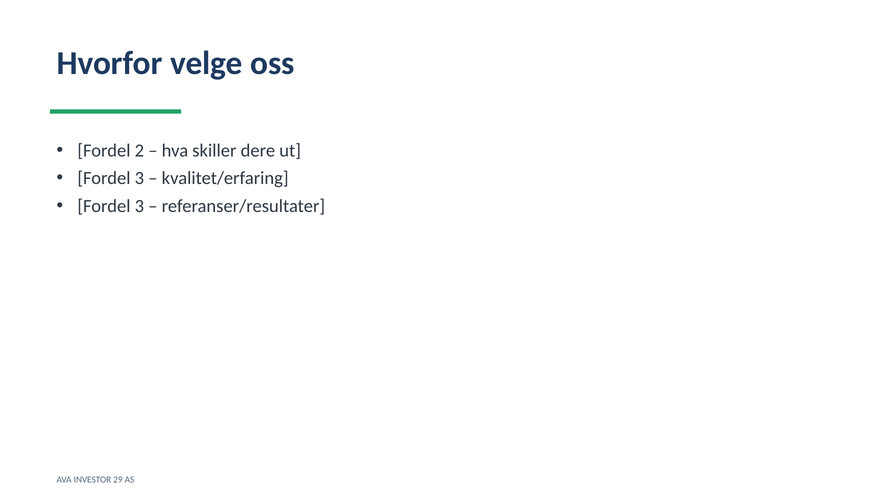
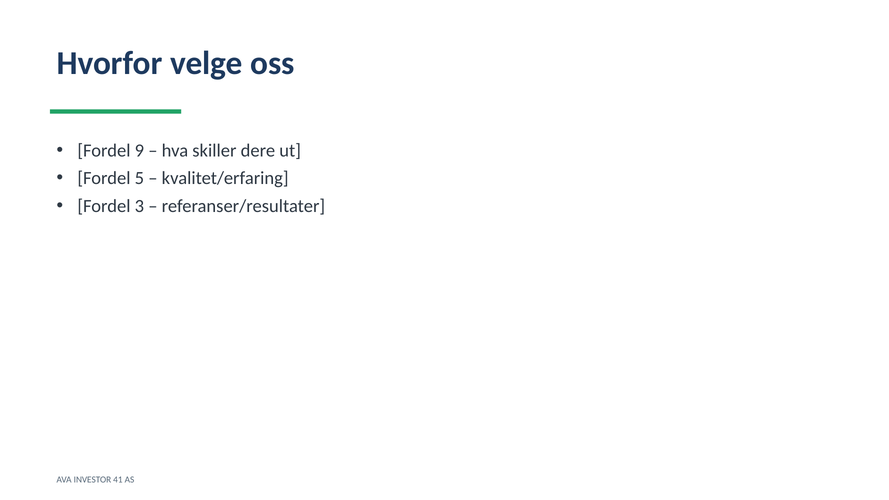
2: 2 -> 9
3 at (139, 178): 3 -> 5
29: 29 -> 41
